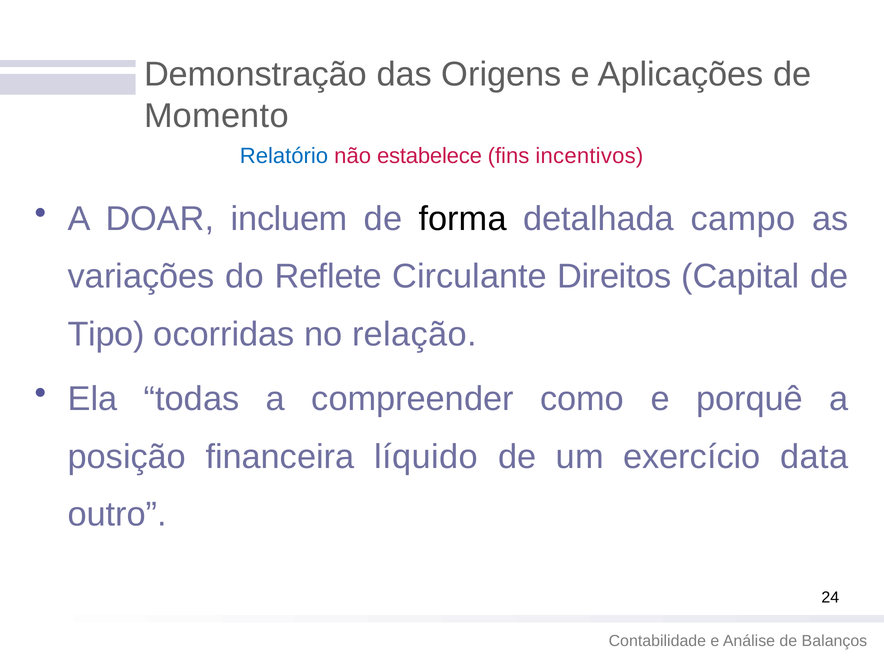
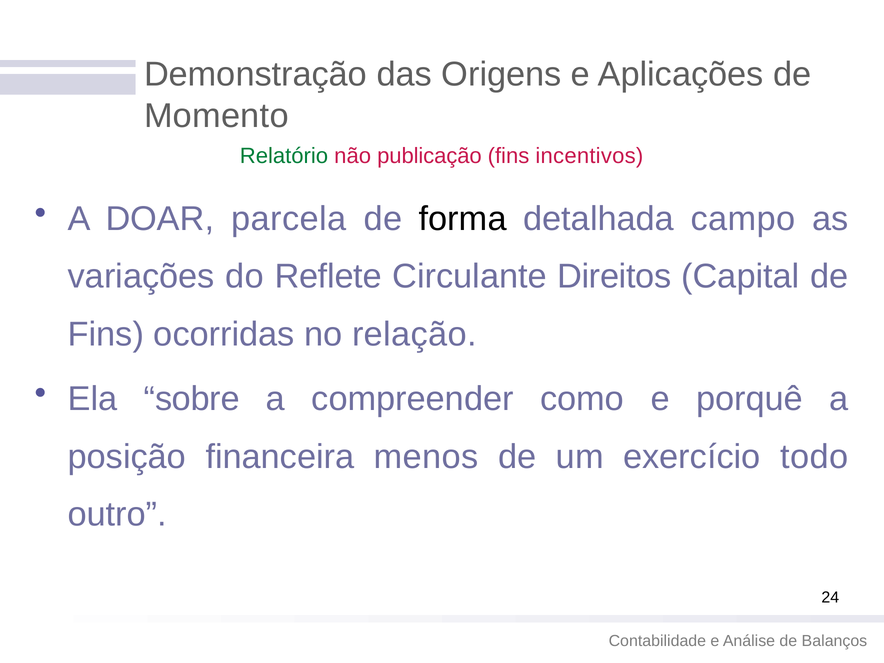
Relatório colour: blue -> green
estabelece: estabelece -> publicação
incluem: incluem -> parcela
Tipo at (106, 334): Tipo -> Fins
todas: todas -> sobre
líquido: líquido -> menos
data: data -> todo
